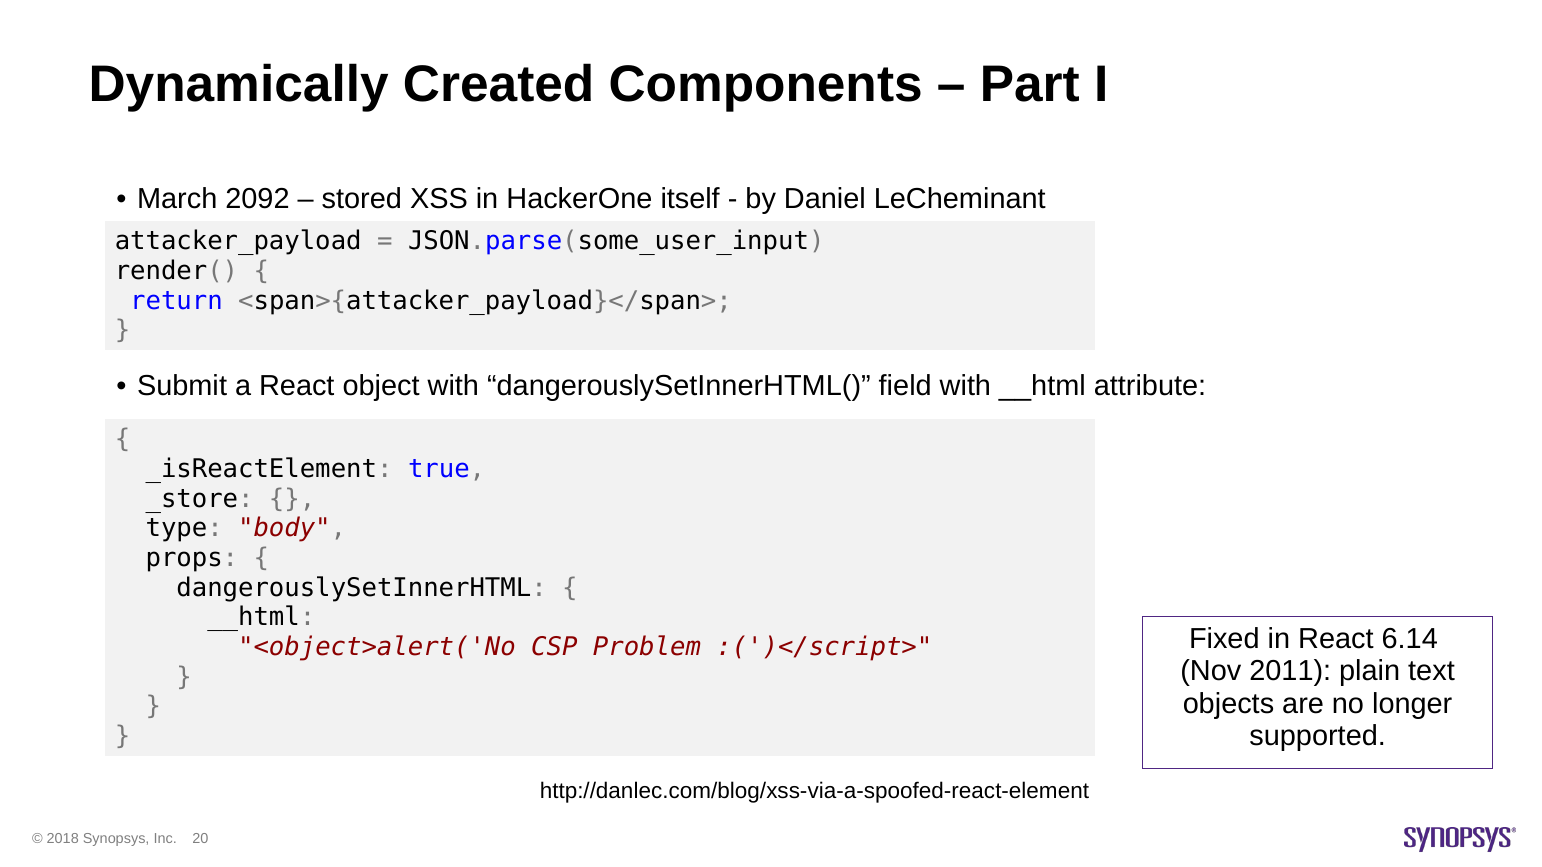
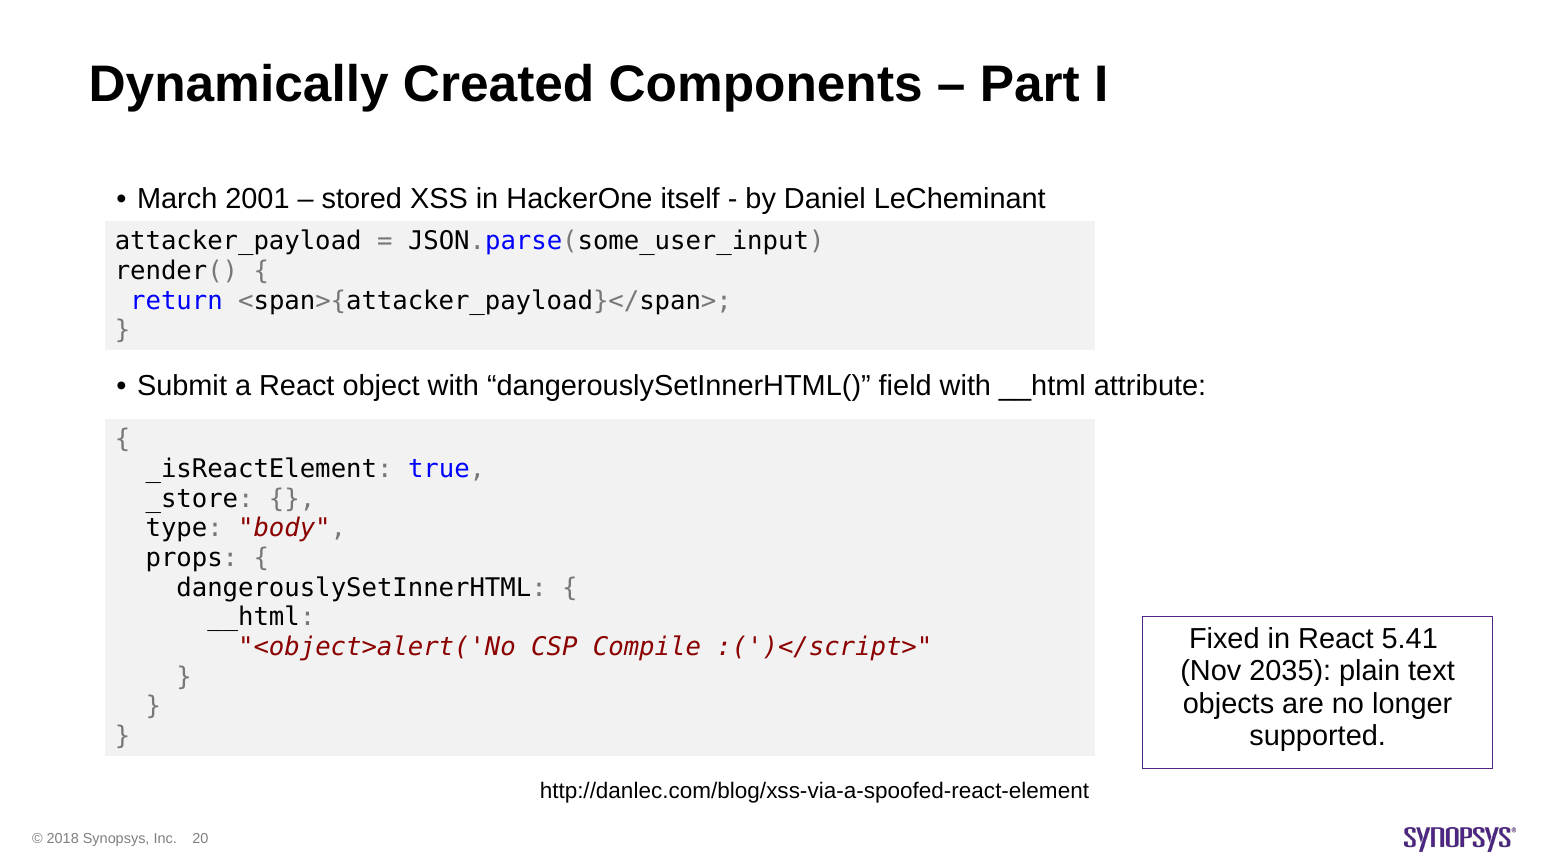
2092: 2092 -> 2001
6.14: 6.14 -> 5.41
Problem: Problem -> Compile
2011: 2011 -> 2035
